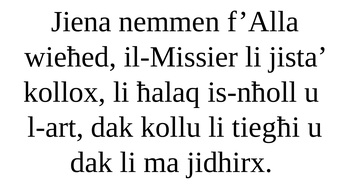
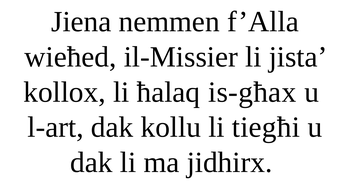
is-nħoll: is-nħoll -> is-għax
